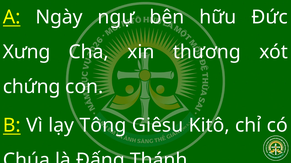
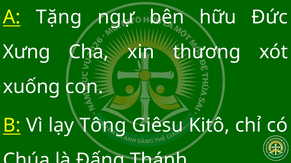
Ngày: Ngày -> Tặng
chứng: chứng -> xuống
